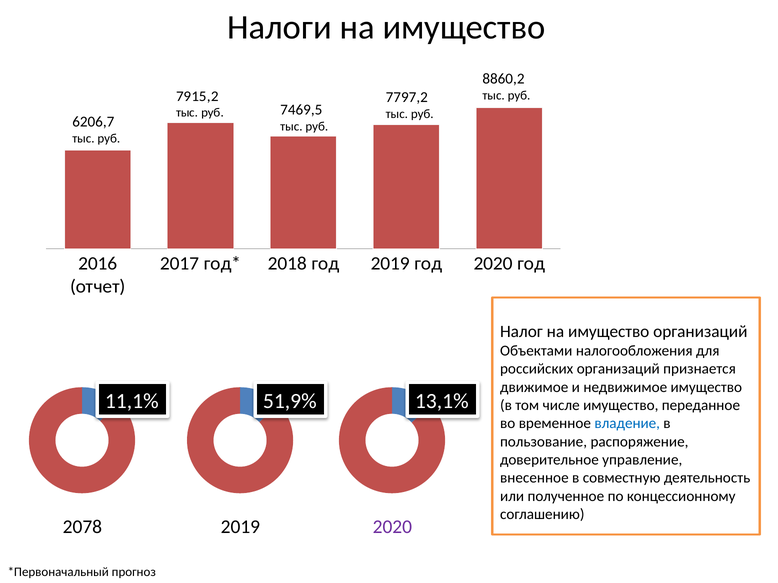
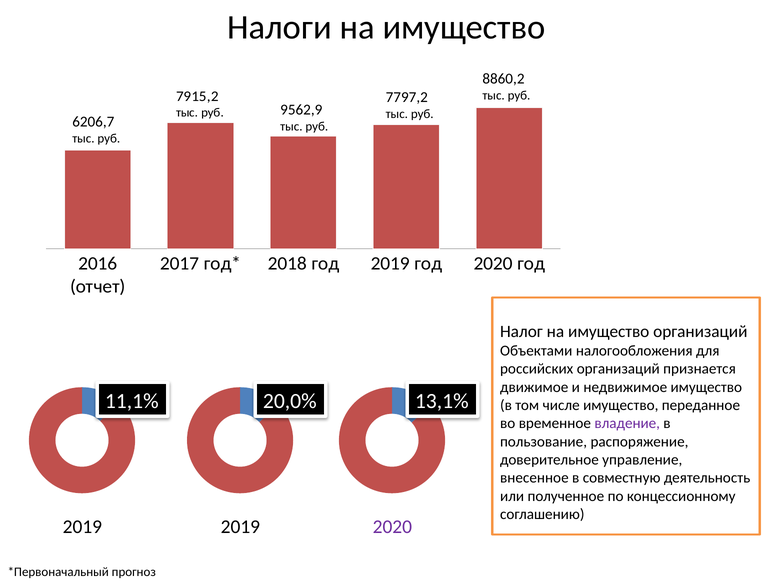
7469,5: 7469,5 -> 9562,9
51,9%: 51,9% -> 20,0%
владение colour: blue -> purple
2078 at (82, 527): 2078 -> 2019
